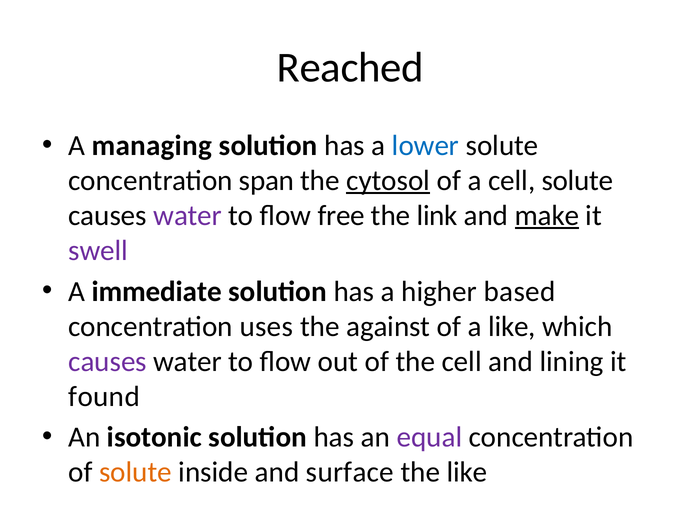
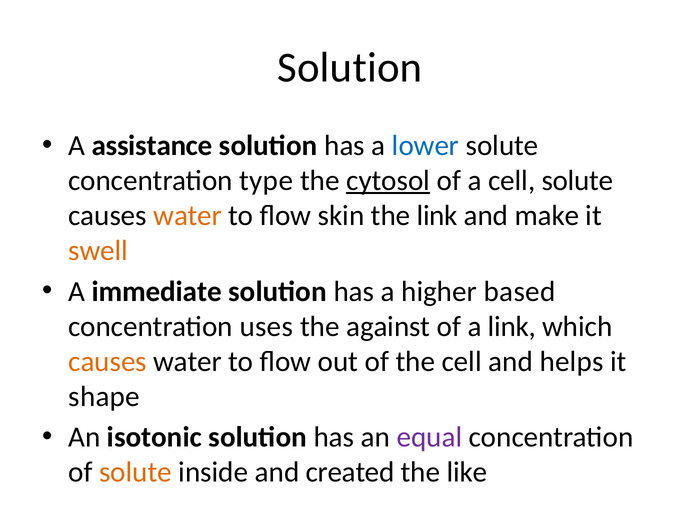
Reached at (350, 68): Reached -> Solution
managing: managing -> assistance
span: span -> type
water at (188, 216) colour: purple -> orange
free: free -> skin
make underline: present -> none
swell colour: purple -> orange
a like: like -> link
causes at (108, 361) colour: purple -> orange
lining: lining -> helps
found: found -> shape
surface: surface -> created
